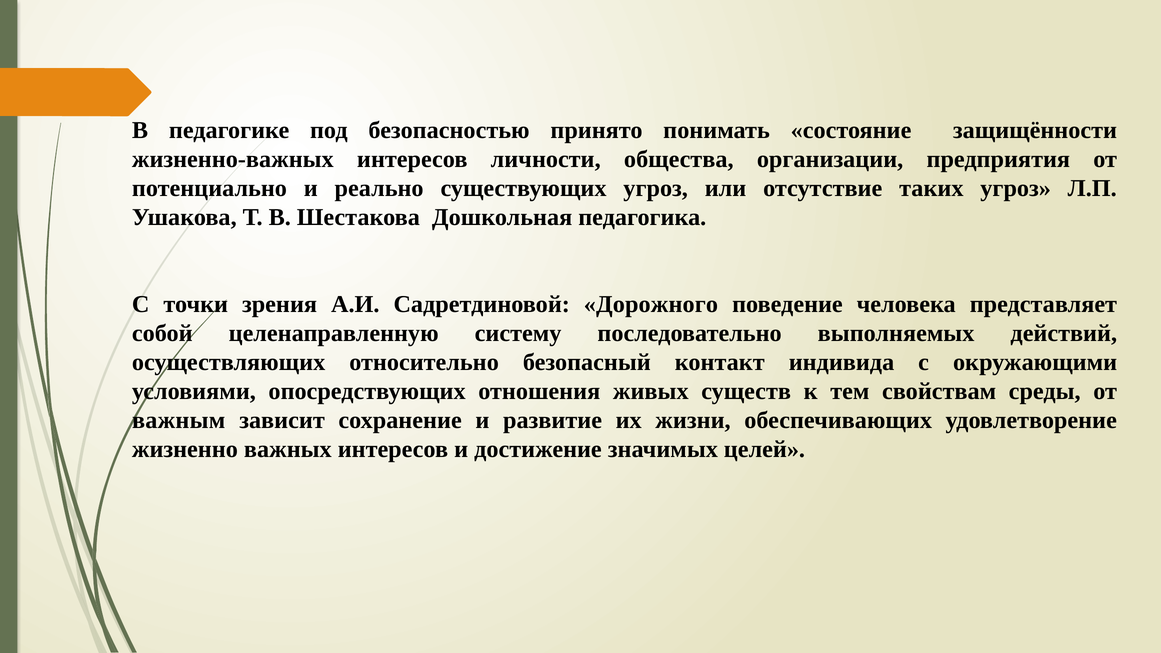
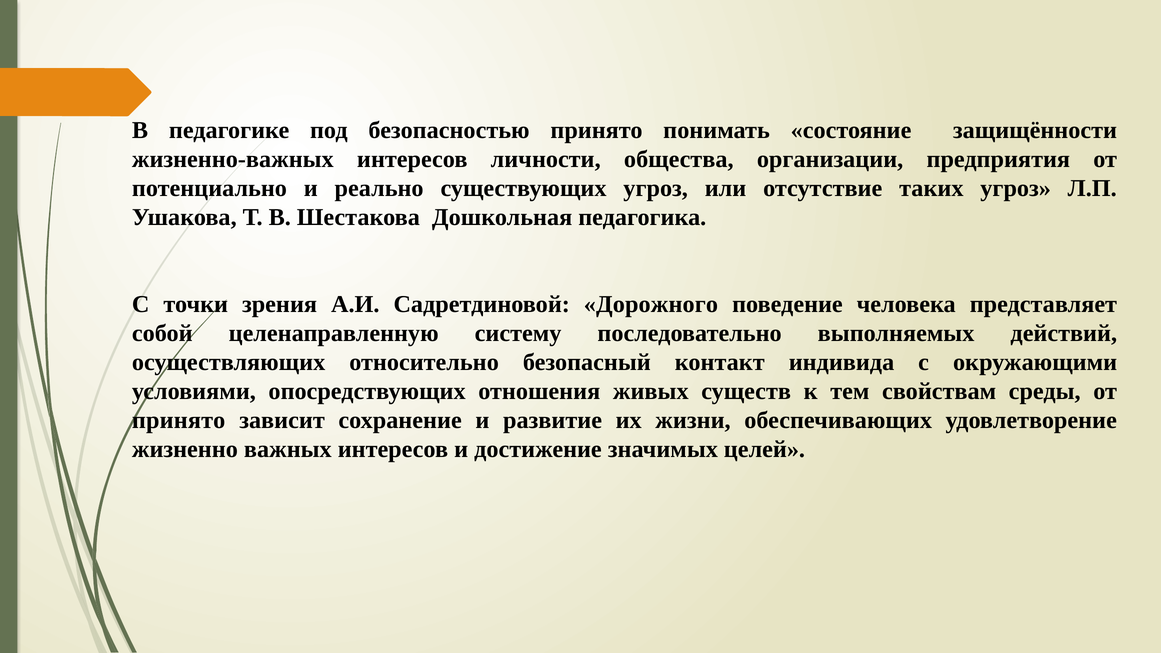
важным at (179, 420): важным -> принято
